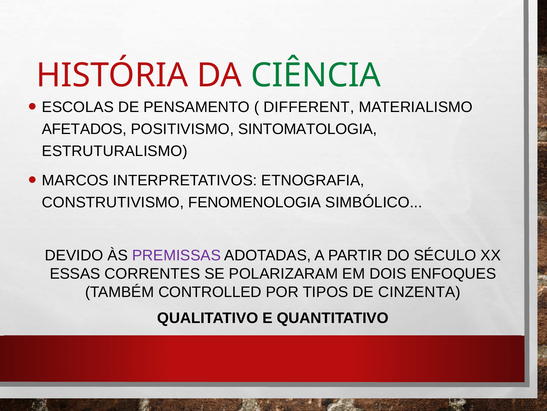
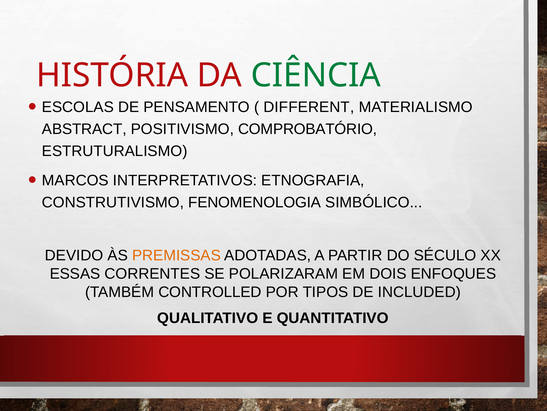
AFETADOS: AFETADOS -> ABSTRACT
SINTOMATOLOGIA: SINTOMATOLOGIA -> COMPROBATÓRIO
PREMISSAS colour: purple -> orange
CINZENTA: CINZENTA -> INCLUDED
